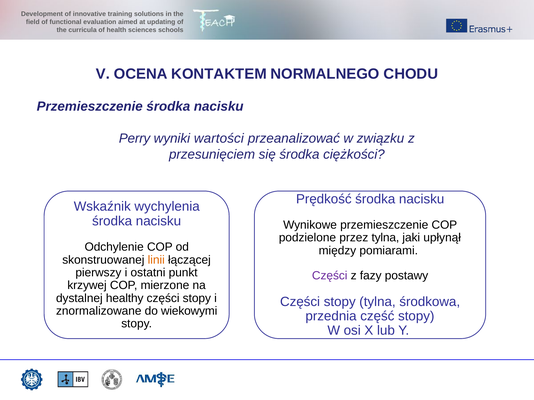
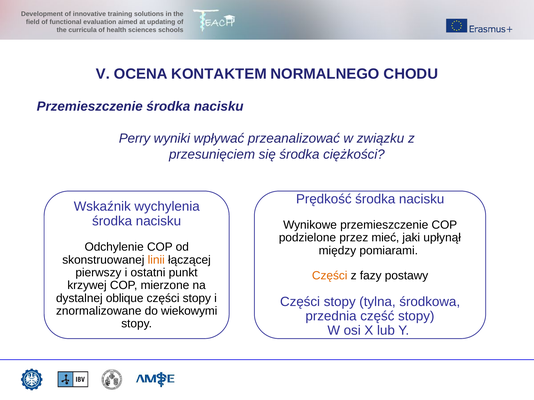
wartości: wartości -> wpływać
przez tylna: tylna -> mieć
Części at (330, 276) colour: purple -> orange
healthy: healthy -> oblique
